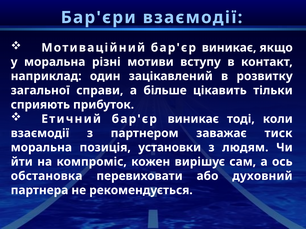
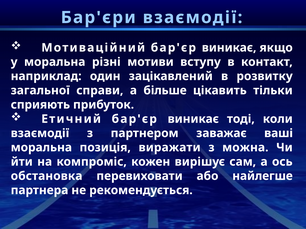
тиск: тиск -> ваші
установки: установки -> виражати
людям: людям -> можна
духовний: духовний -> найлегше
